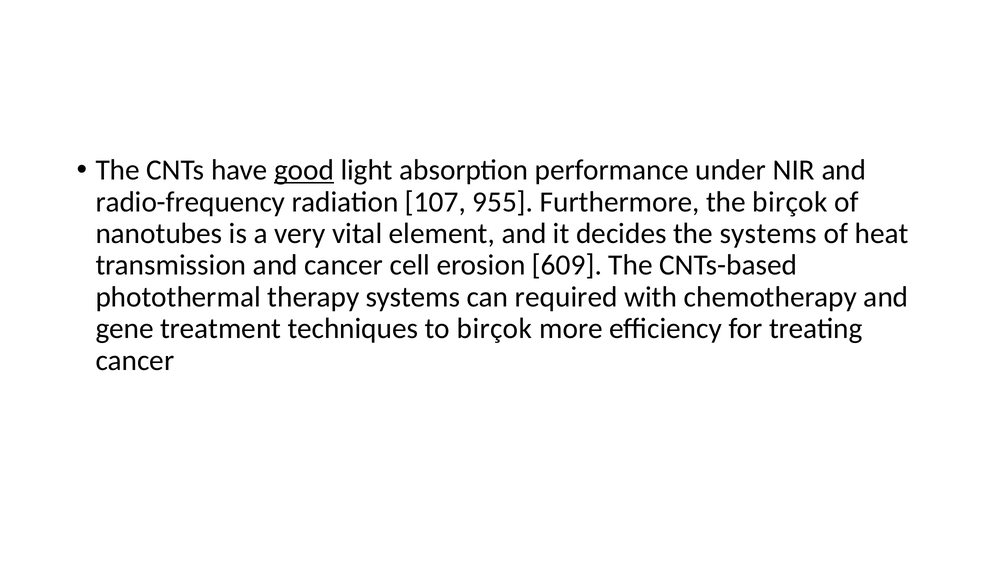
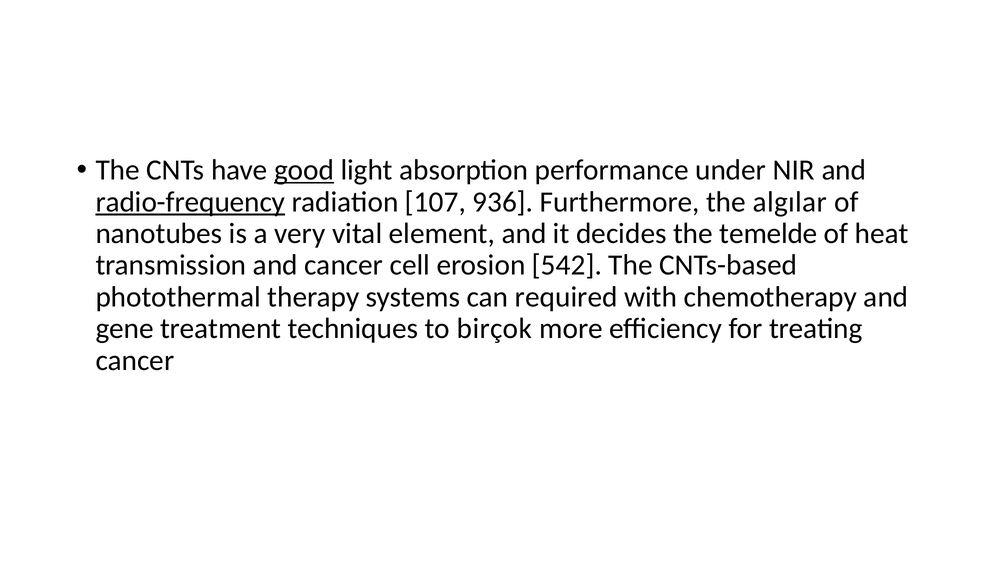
radio-frequency underline: none -> present
955: 955 -> 936
the birçok: birçok -> algılar
the systems: systems -> temelde
609: 609 -> 542
